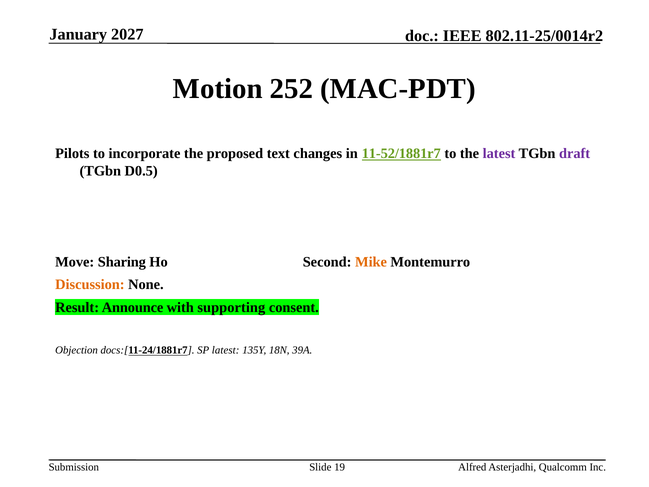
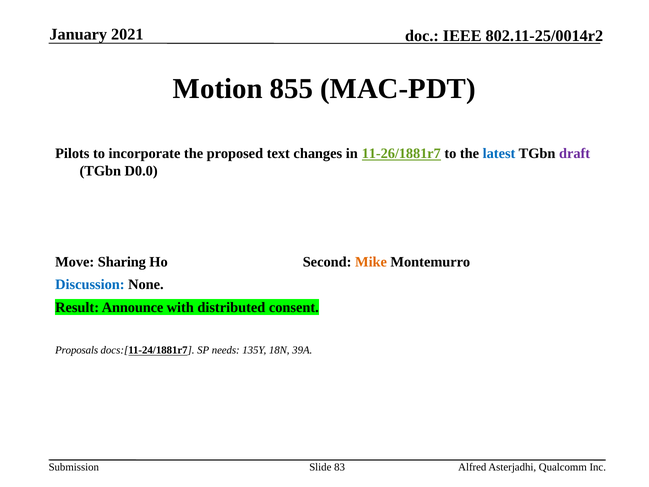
2027: 2027 -> 2021
252: 252 -> 855
11-52/1881r7: 11-52/1881r7 -> 11-26/1881r7
latest at (499, 154) colour: purple -> blue
D0.5: D0.5 -> D0.0
Discussion colour: orange -> blue
supporting: supporting -> distributed
Objection: Objection -> Proposals
SP latest: latest -> needs
19: 19 -> 83
